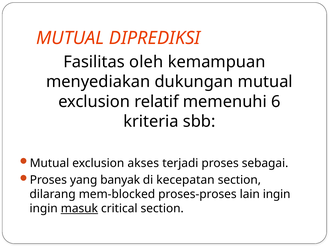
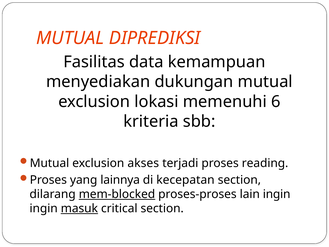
oleh: oleh -> data
relatif: relatif -> lokasi
sebagai: sebagai -> reading
banyak: banyak -> lainnya
mem-blocked underline: none -> present
